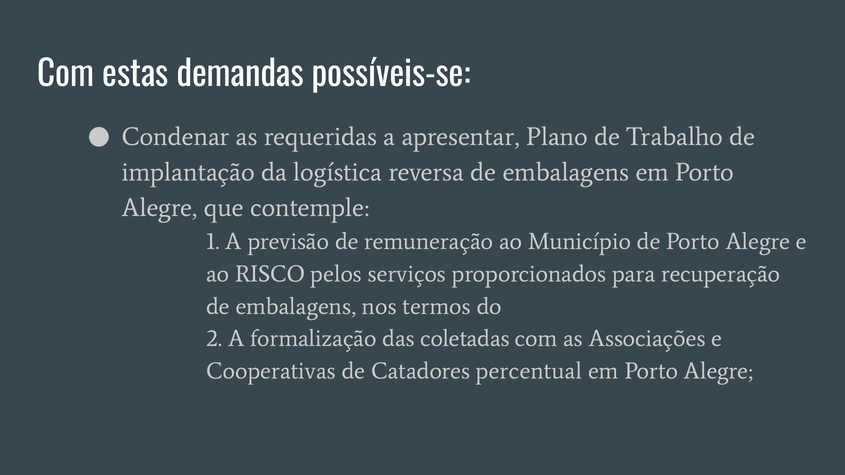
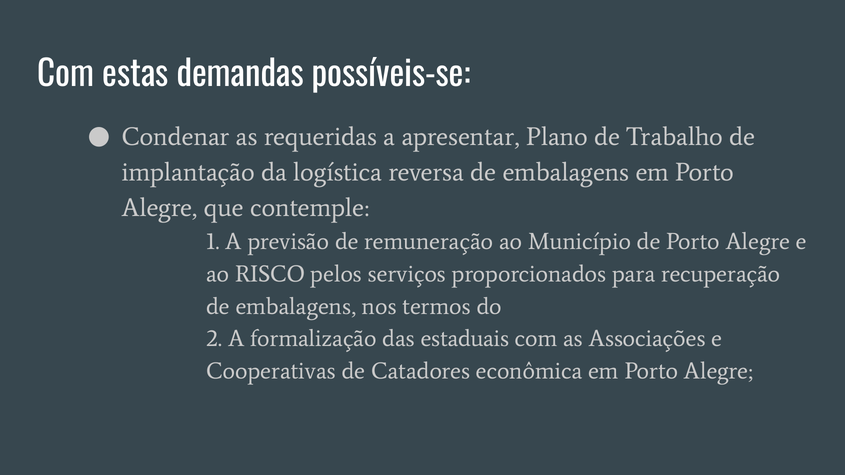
coletadas: coletadas -> estaduais
percentual: percentual -> econômica
